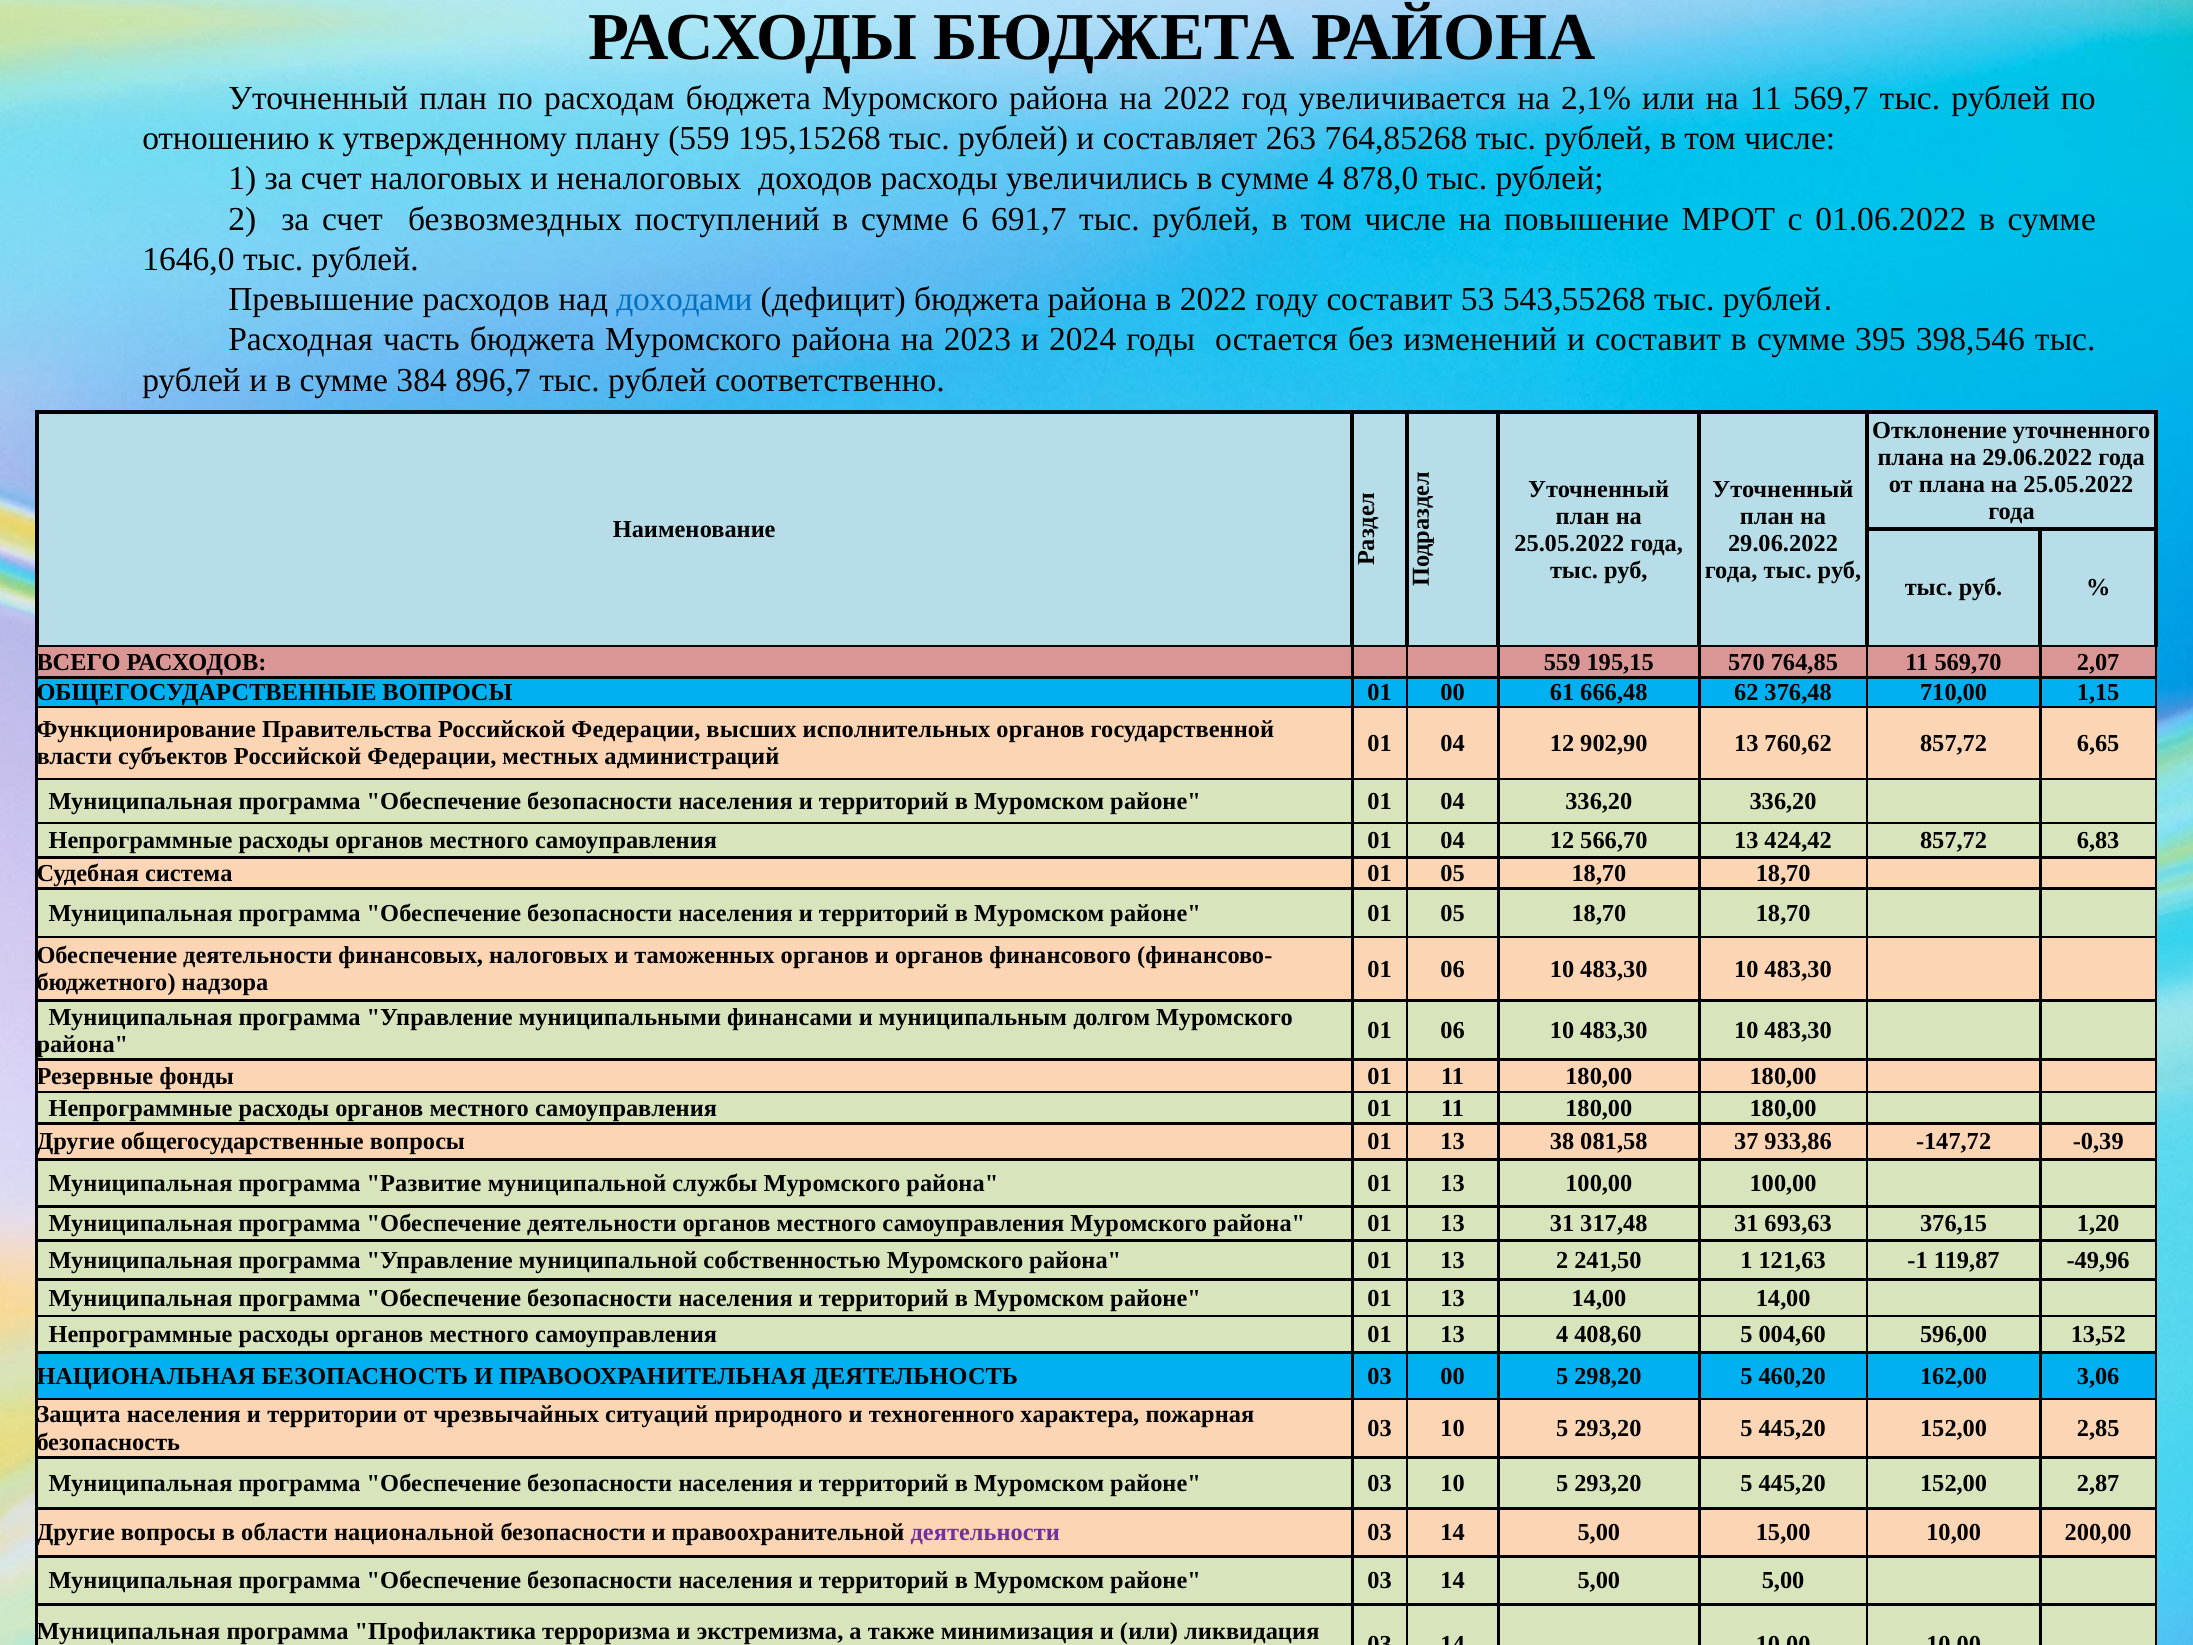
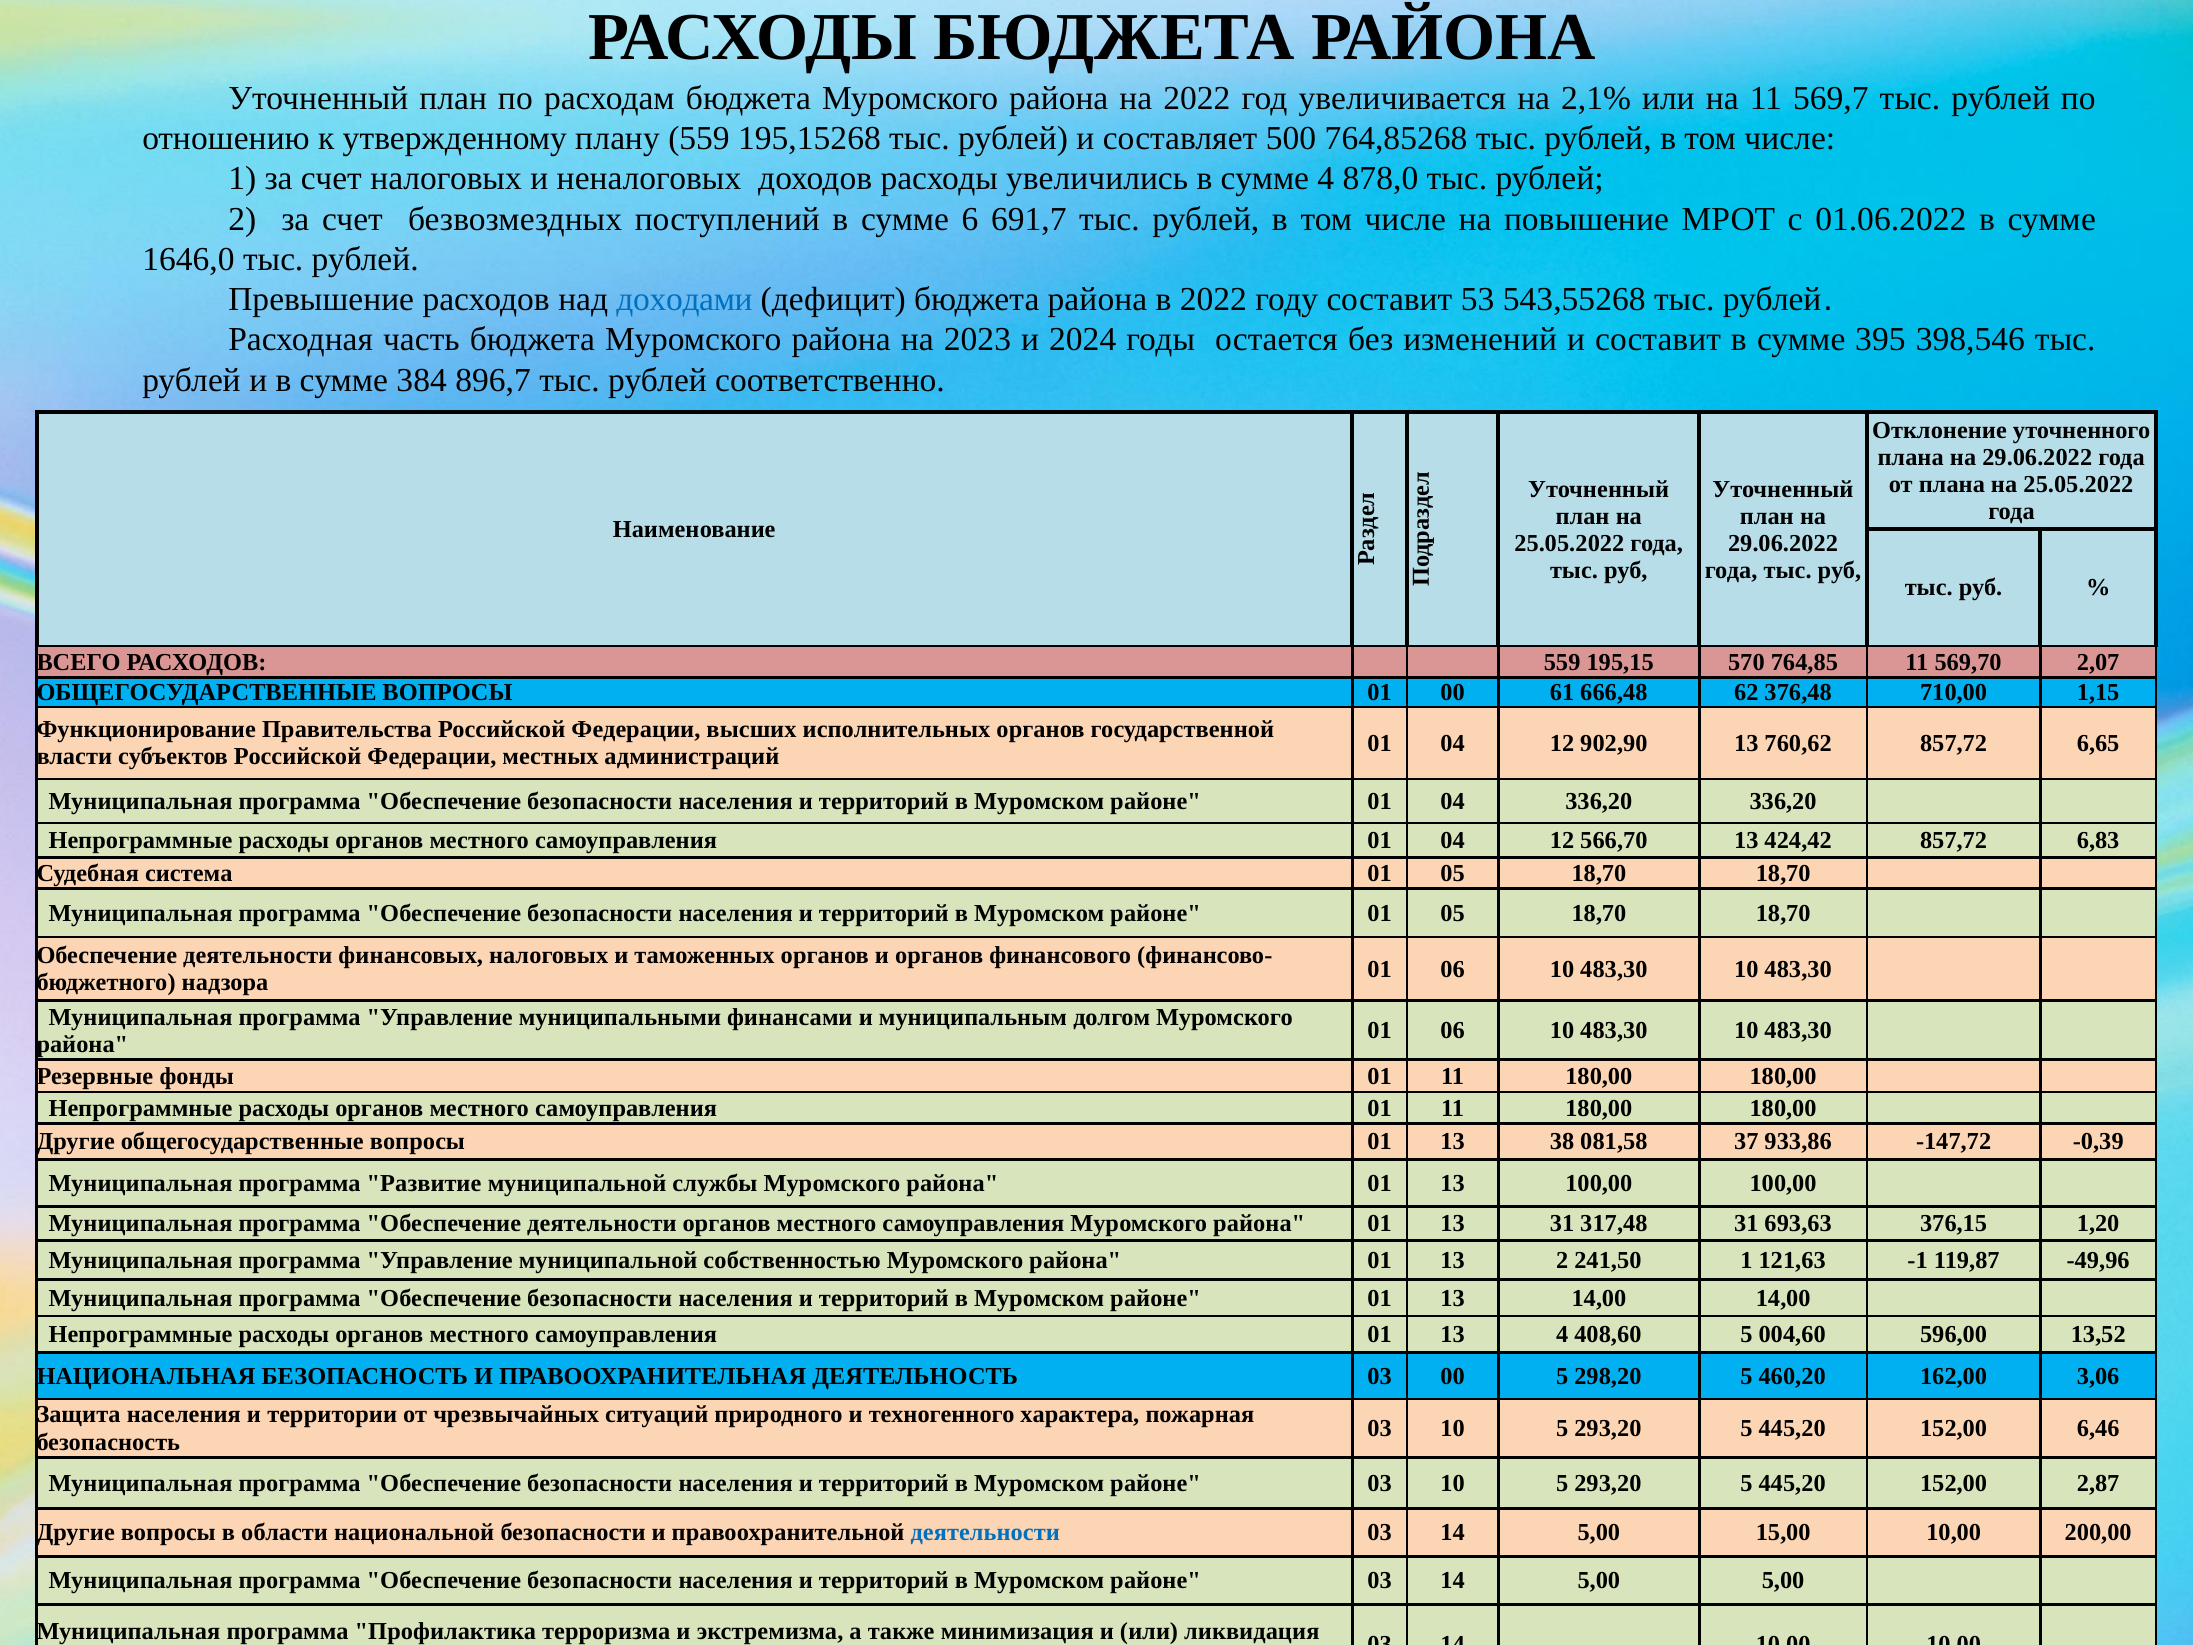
263: 263 -> 500
2,85: 2,85 -> 6,46
деятельности at (985, 1532) colour: purple -> blue
